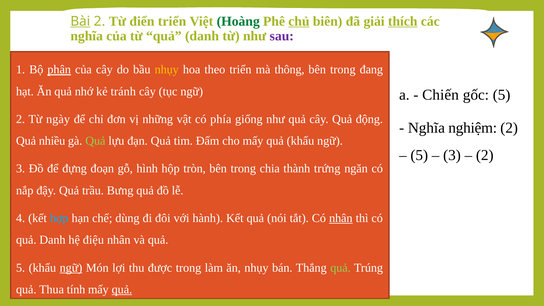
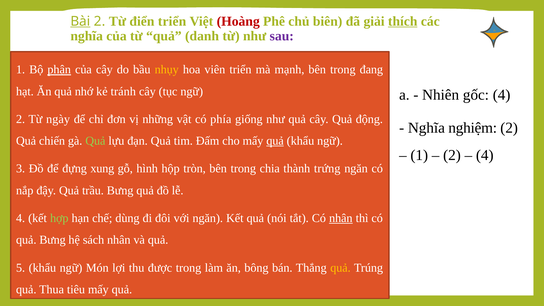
Hoàng colour: green -> red
chủ underline: present -> none
theo: theo -> viên
thông: thông -> mạnh
Chiến: Chiến -> Nhiên
gốc 5: 5 -> 4
nhiều: nhiều -> chiến
quả at (275, 141) underline: none -> present
5 at (419, 155): 5 -> 1
3 at (452, 155): 3 -> 2
2 at (485, 155): 2 -> 4
đoạn: đoạn -> xung
hợp colour: light blue -> light green
với hành: hành -> ngăn
Danh at (52, 240): Danh -> Bưng
điệu: điệu -> sách
ngữ at (71, 268) underline: present -> none
ăn nhụy: nhụy -> bông
quả at (340, 268) colour: light green -> yellow
tính: tính -> tiêu
quả at (122, 289) underline: present -> none
